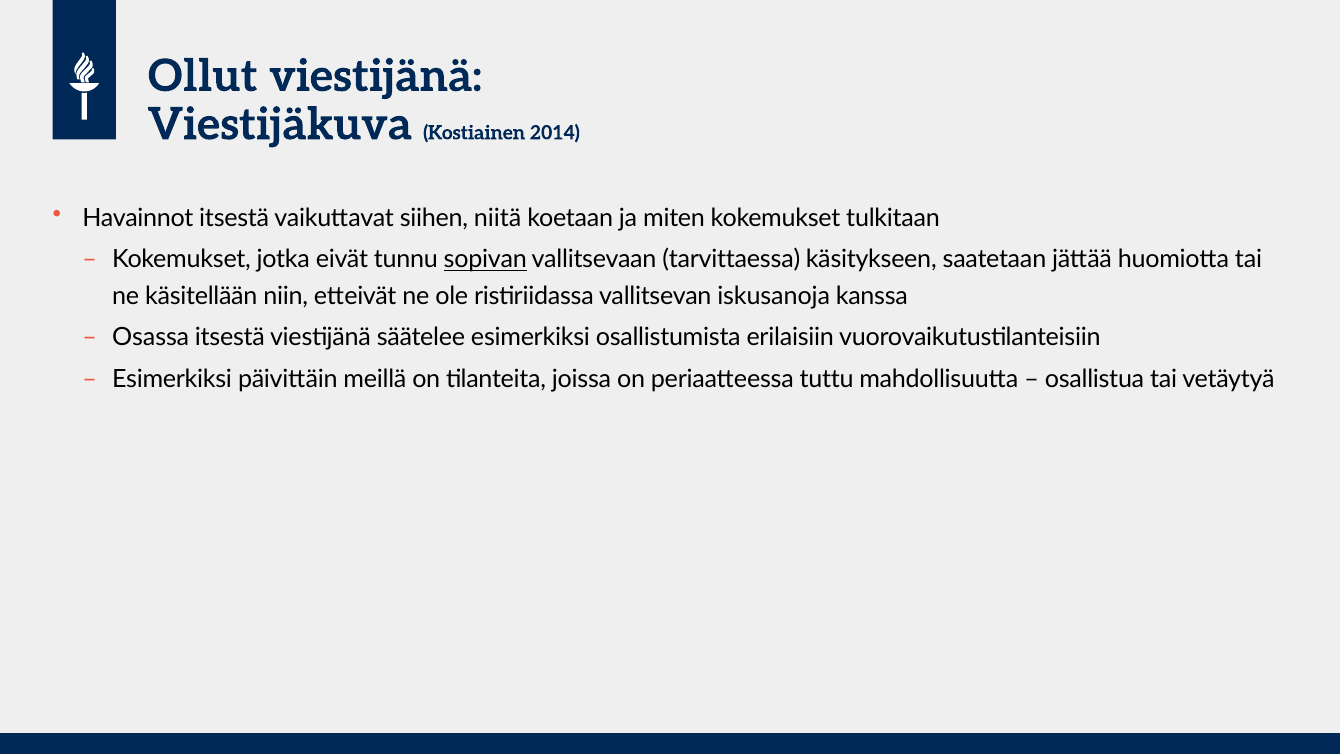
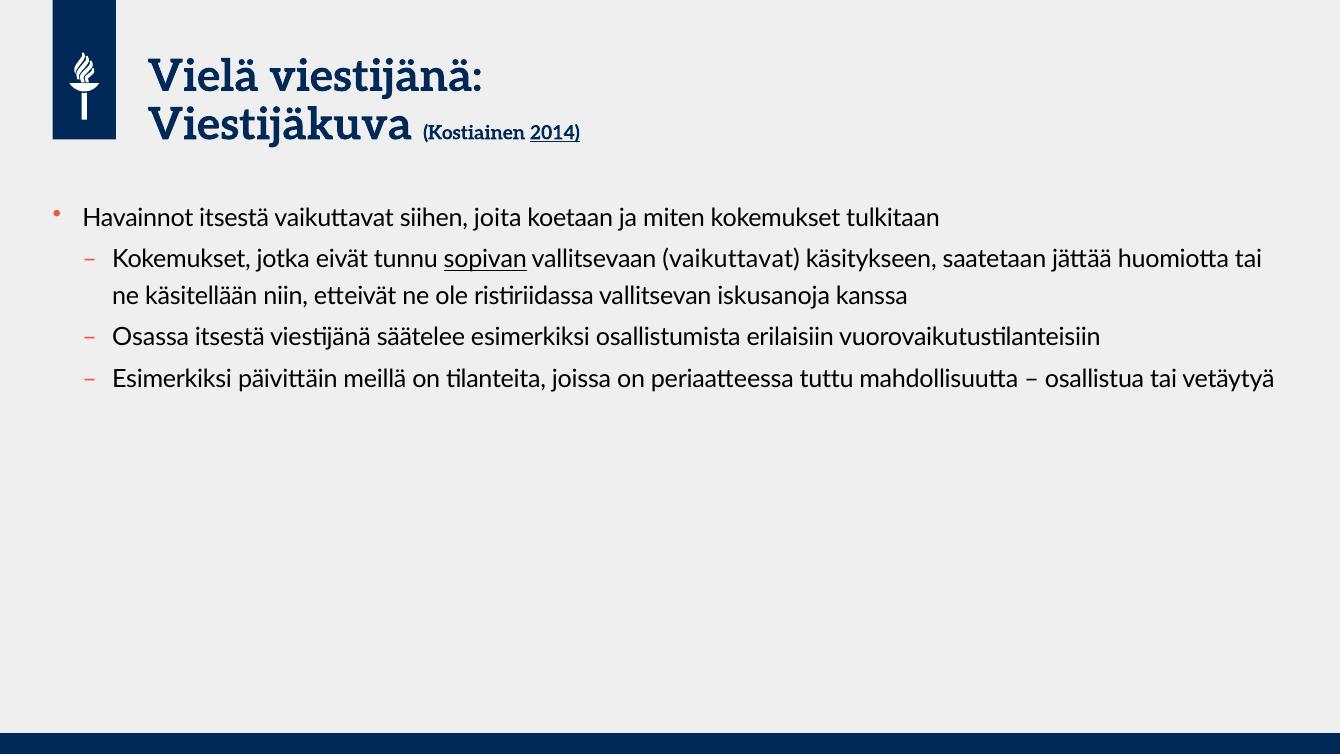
Ollut: Ollut -> Vielä
2014 underline: none -> present
niitä: niitä -> joita
vallitsevaan tarvittaessa: tarvittaessa -> vaikuttavat
